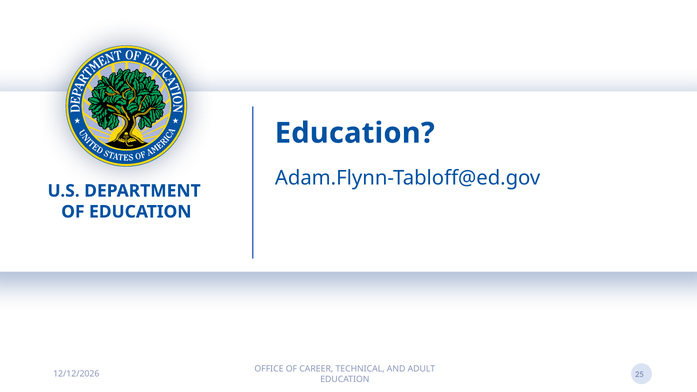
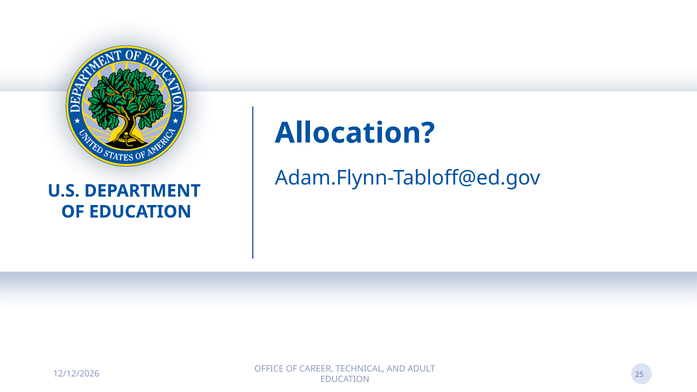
Education at (355, 133): Education -> Allocation
